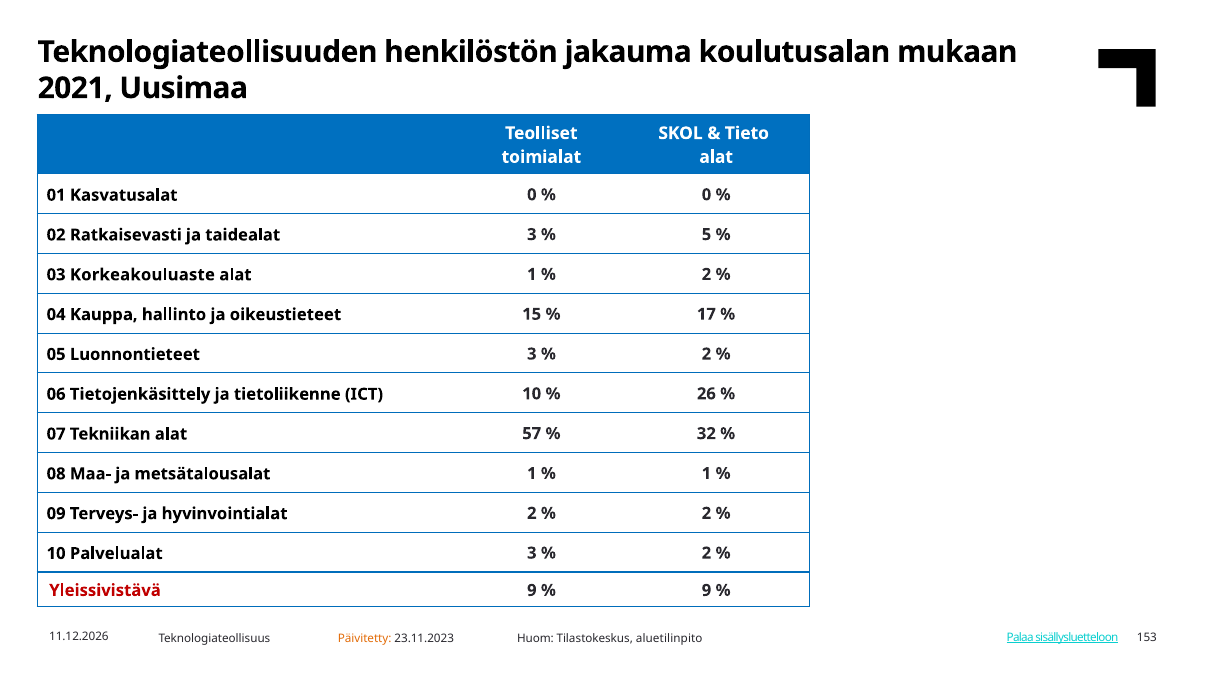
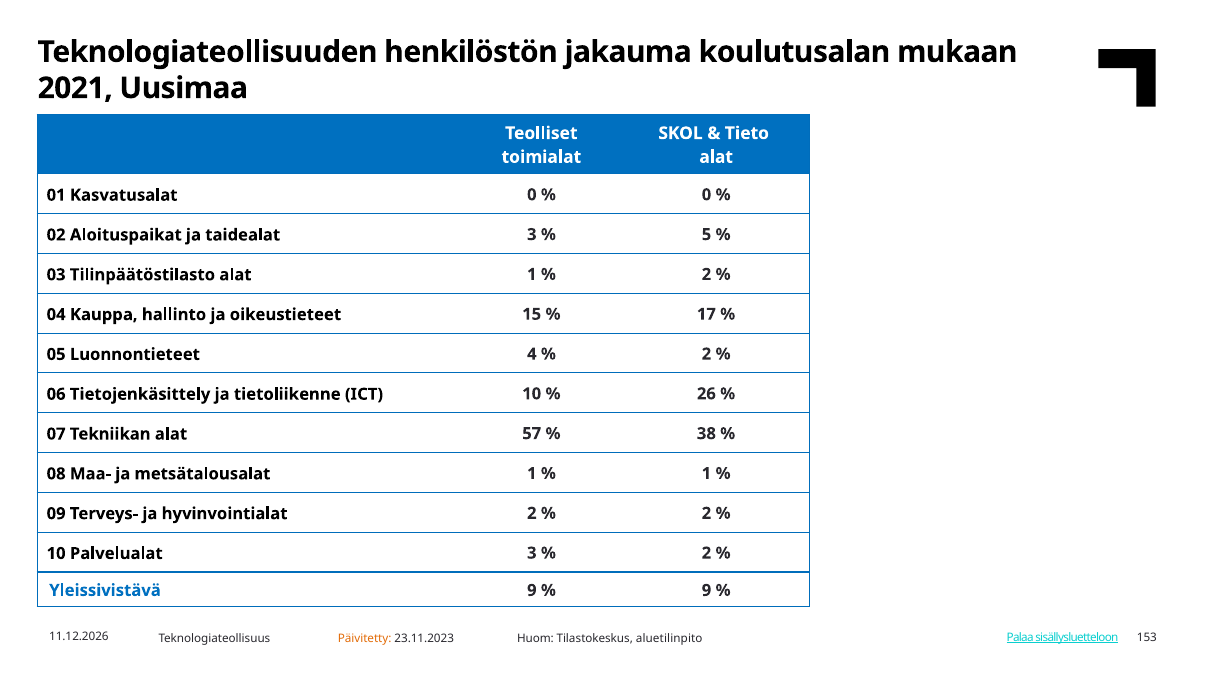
Ratkaisevasti: Ratkaisevasti -> Aloituspaikat
Korkeakouluaste: Korkeakouluaste -> Tilinpäätöstilasto
Luonnontieteet 3: 3 -> 4
32: 32 -> 38
Yleissivistävä colour: red -> blue
